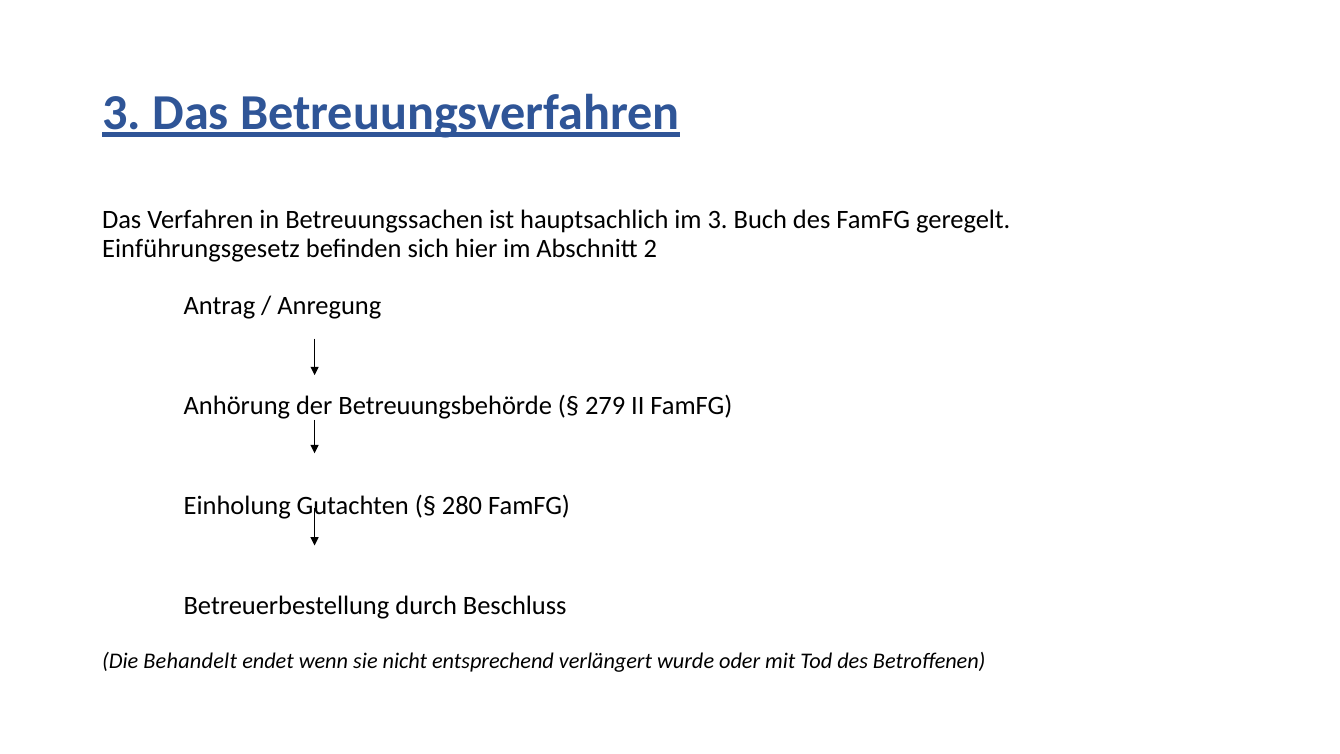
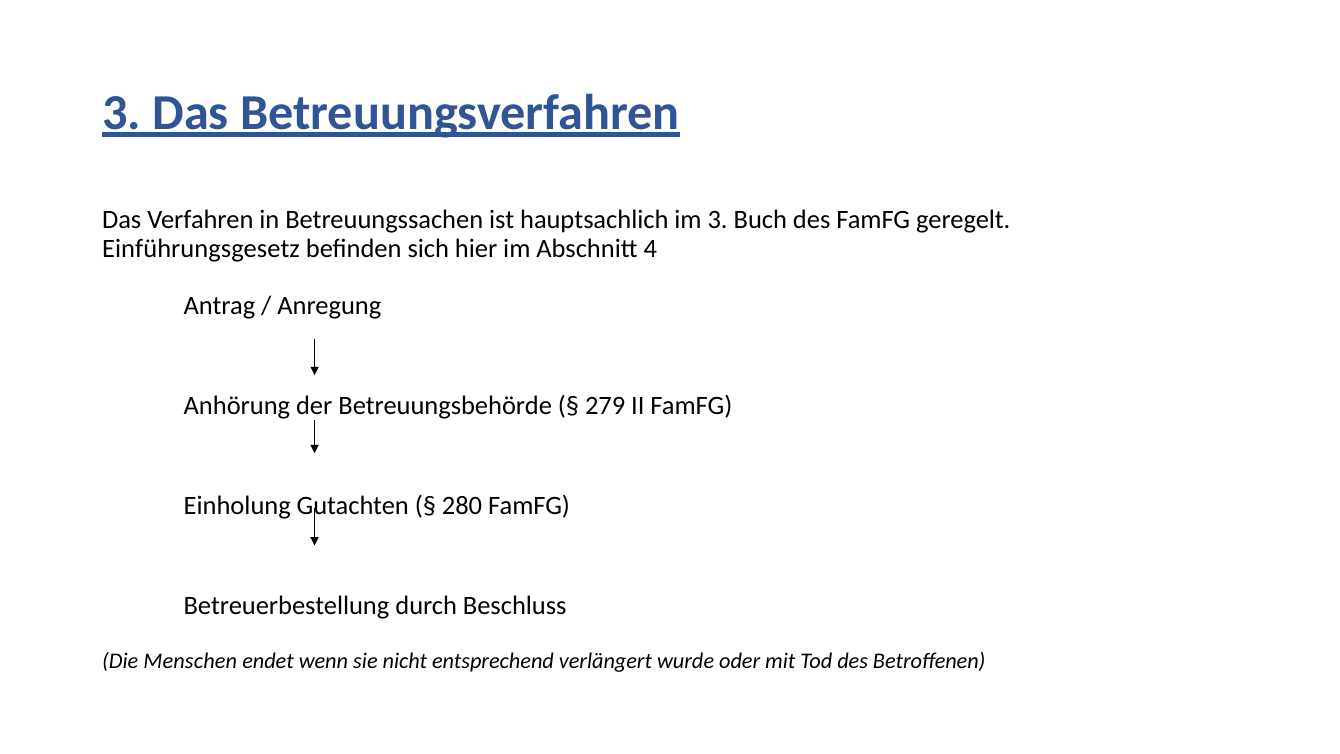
2: 2 -> 4
Behandelt: Behandelt -> Menschen
